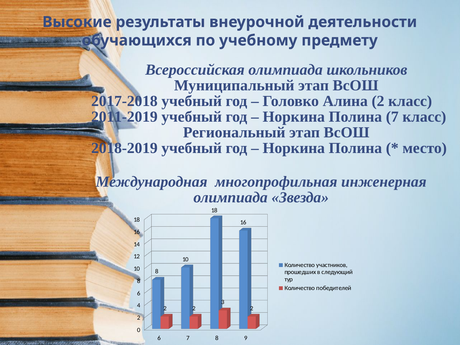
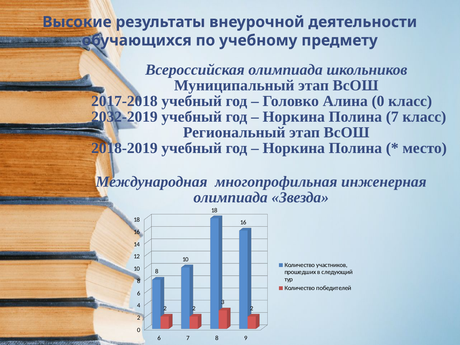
Алина 2: 2 -> 0
2011-2019: 2011-2019 -> 2032-2019
